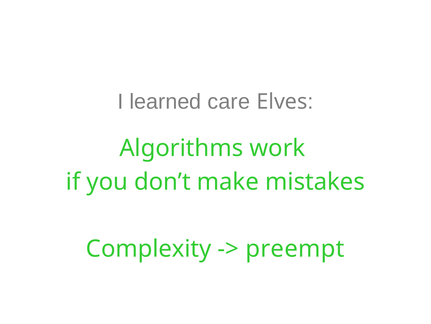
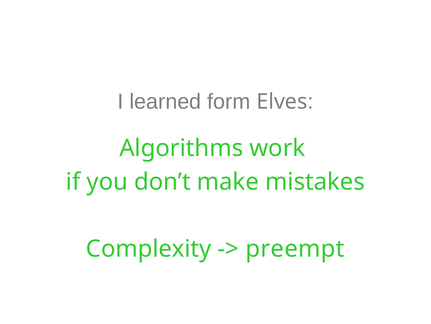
care: care -> form
